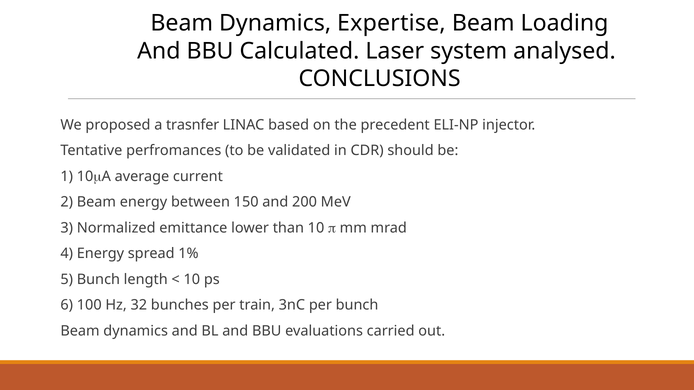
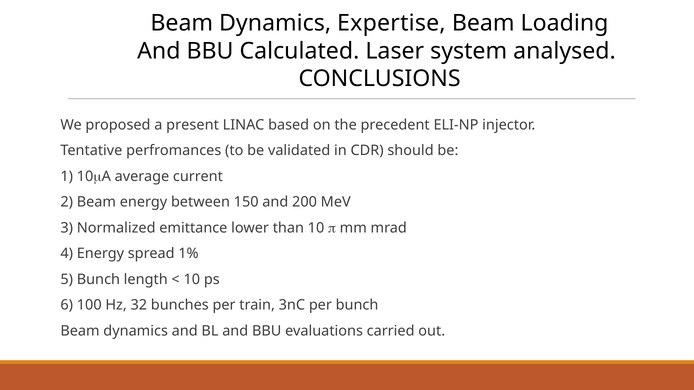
trasnfer: trasnfer -> present
